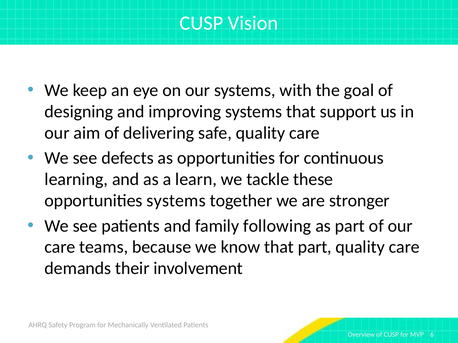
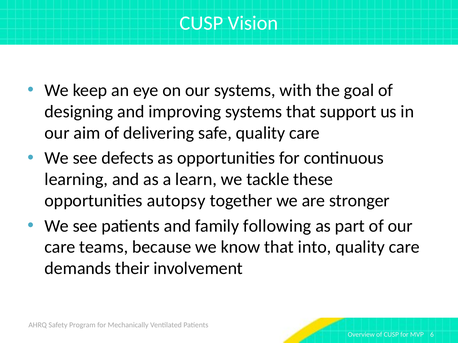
opportunities systems: systems -> autopsy
that part: part -> into
